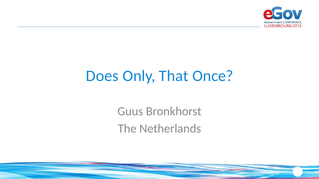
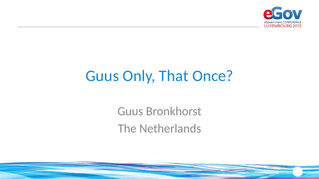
Does at (102, 76): Does -> Guus
